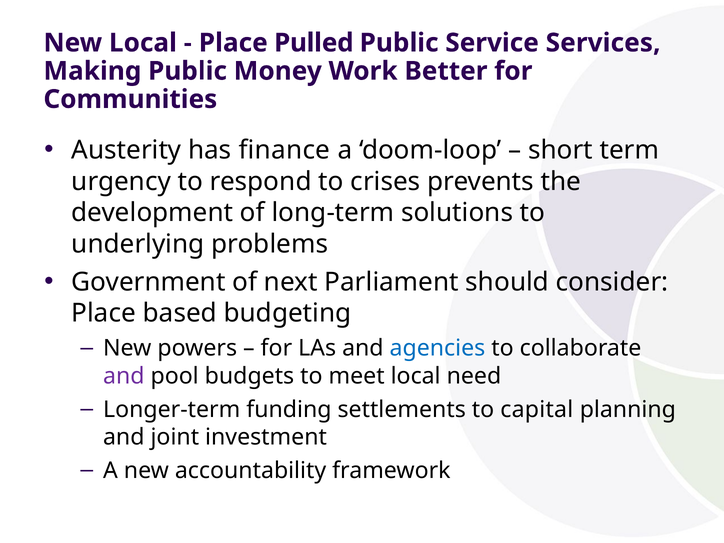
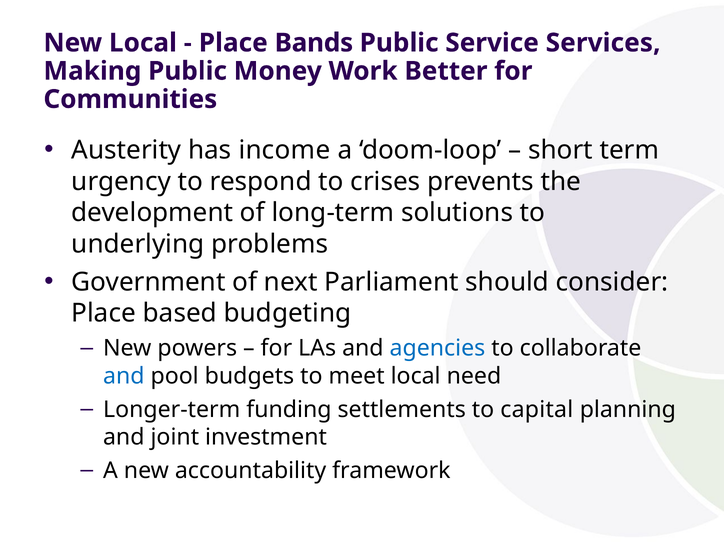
Pulled: Pulled -> Bands
finance: finance -> income
and at (124, 376) colour: purple -> blue
